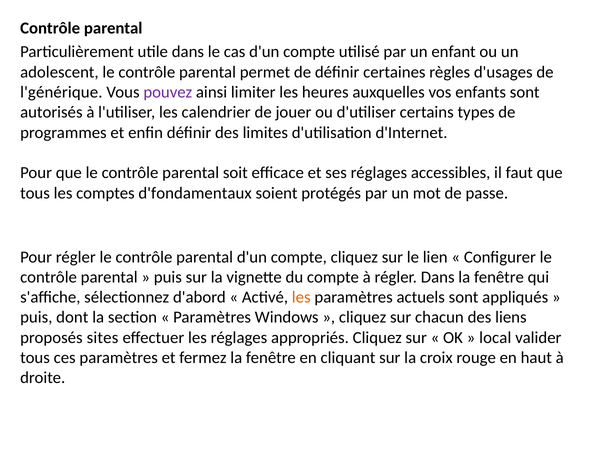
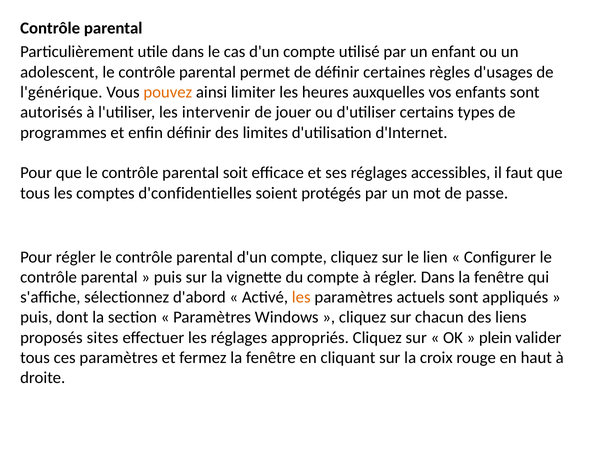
pouvez colour: purple -> orange
calendrier: calendrier -> intervenir
d'fondamentaux: d'fondamentaux -> d'confidentielles
local: local -> plein
